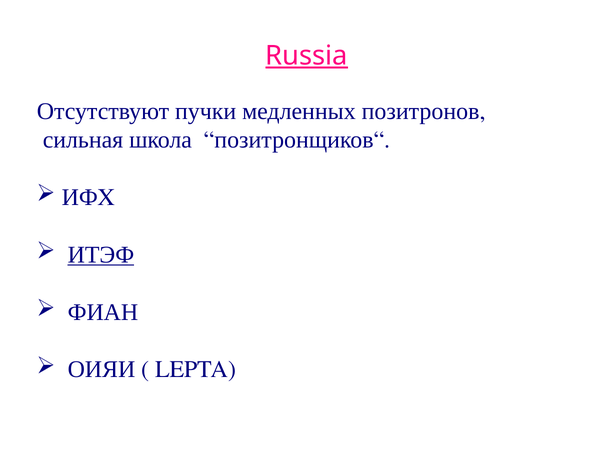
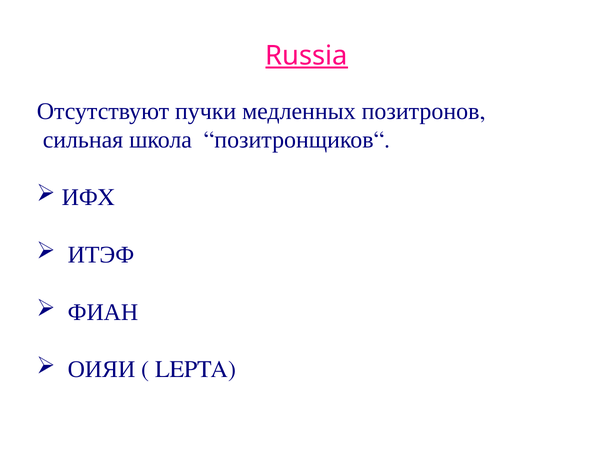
ИТЭФ underline: present -> none
